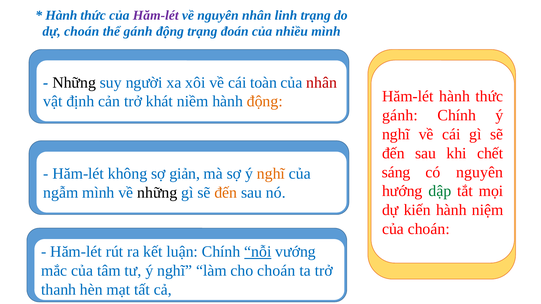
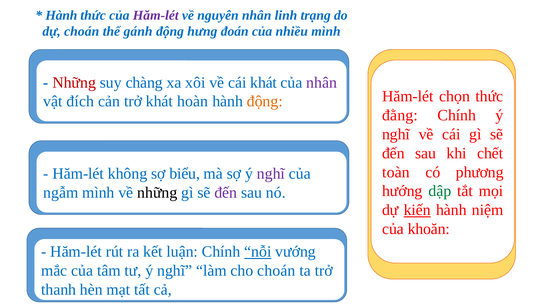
động trạng: trạng -> hưng
Những at (74, 83) colour: black -> red
người: người -> chàng
cái toàn: toàn -> khát
nhân at (322, 83) colour: red -> purple
Hăm-lét hành: hành -> chọn
định: định -> đích
niềm: niềm -> hoàn
gánh at (400, 115): gánh -> đằng
sáng: sáng -> toàn
có nguyên: nguyên -> phương
giản: giản -> biểu
nghĩ at (271, 174) colour: orange -> purple
đến at (226, 193) colour: orange -> purple
kiến underline: none -> present
của choán: choán -> khoăn
